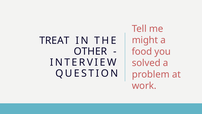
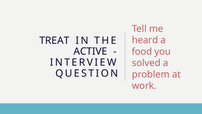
might: might -> heard
OTHER: OTHER -> ACTIVE
